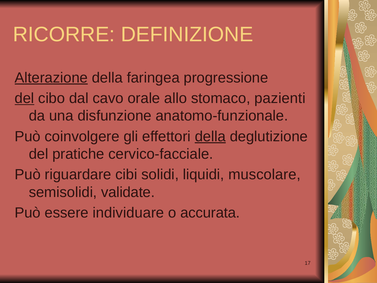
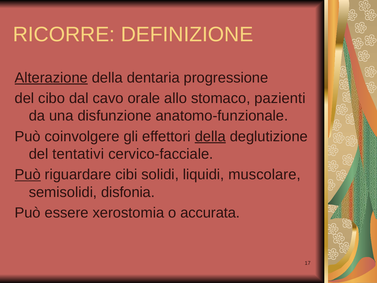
faringea: faringea -> dentaria
del at (24, 98) underline: present -> none
pratiche: pratiche -> tentativi
Può at (28, 174) underline: none -> present
validate: validate -> disfonia
individuare: individuare -> xerostomia
